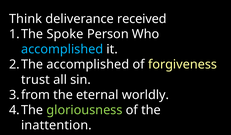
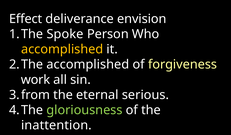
Think: Think -> Effect
received: received -> envision
accomplished at (62, 49) colour: light blue -> yellow
trust: trust -> work
worldly: worldly -> serious
